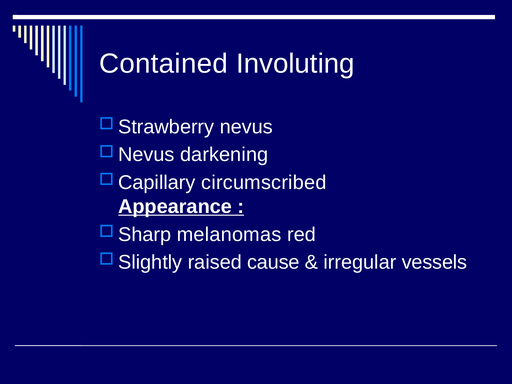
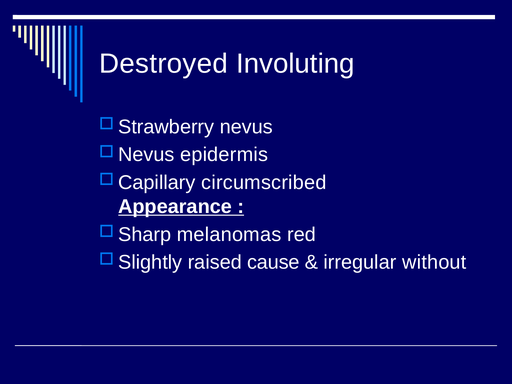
Contained: Contained -> Destroyed
darkening: darkening -> epidermis
vessels: vessels -> without
